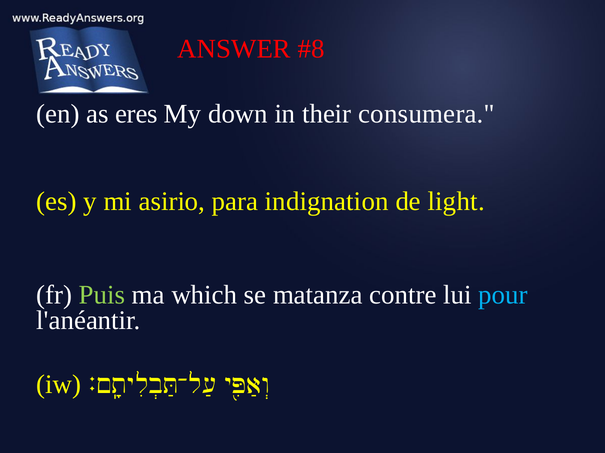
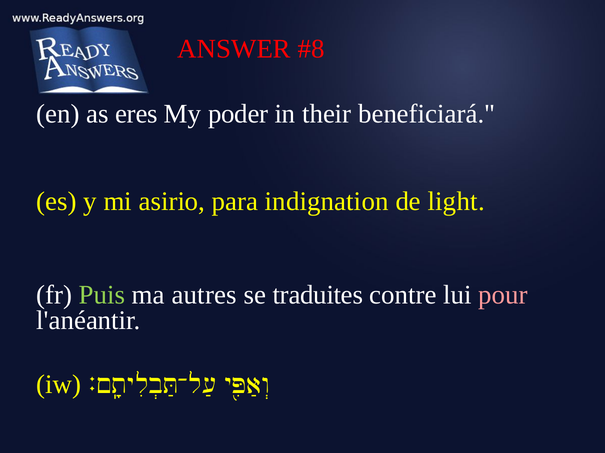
down: down -> poder
consumera: consumera -> beneficiará
which: which -> autres
matanza: matanza -> traduites
pour colour: light blue -> pink
